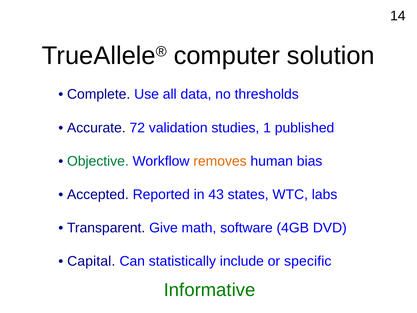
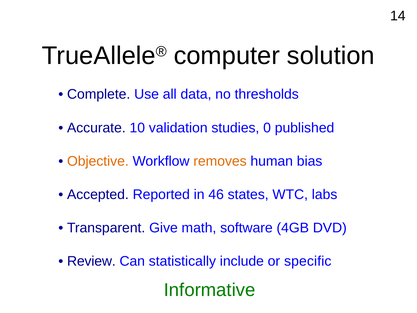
72: 72 -> 10
1: 1 -> 0
Objective colour: green -> orange
43: 43 -> 46
Capital: Capital -> Review
